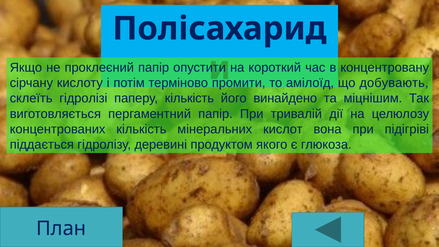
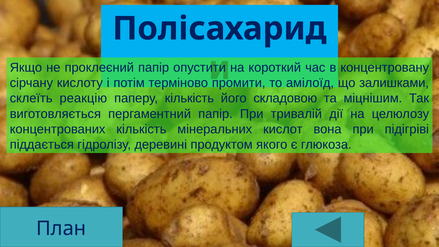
добувають: добувають -> залишками
гідролізі: гідролізі -> реакцію
винайдено: винайдено -> складовою
